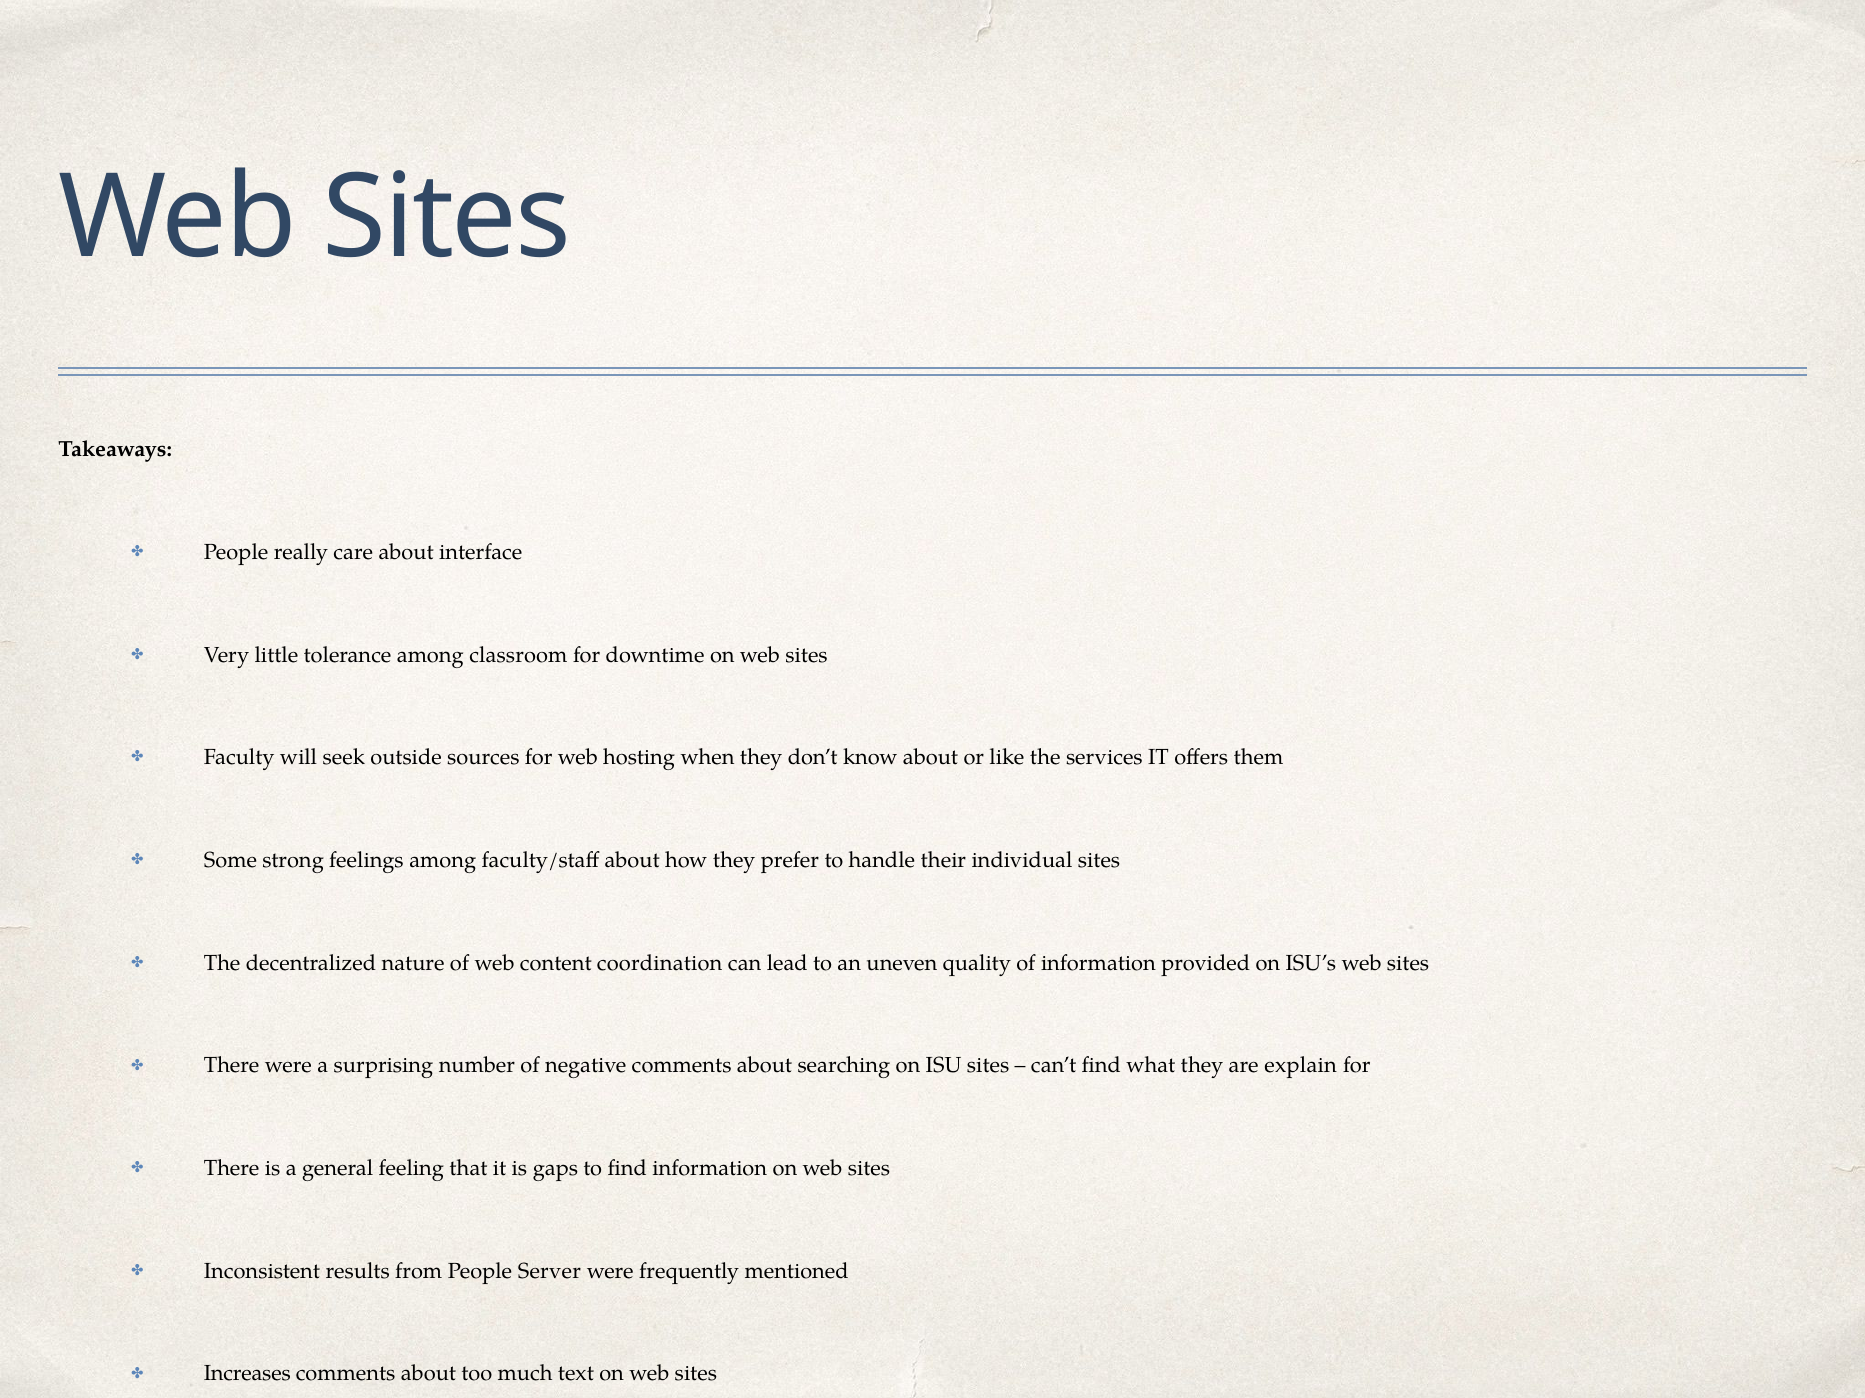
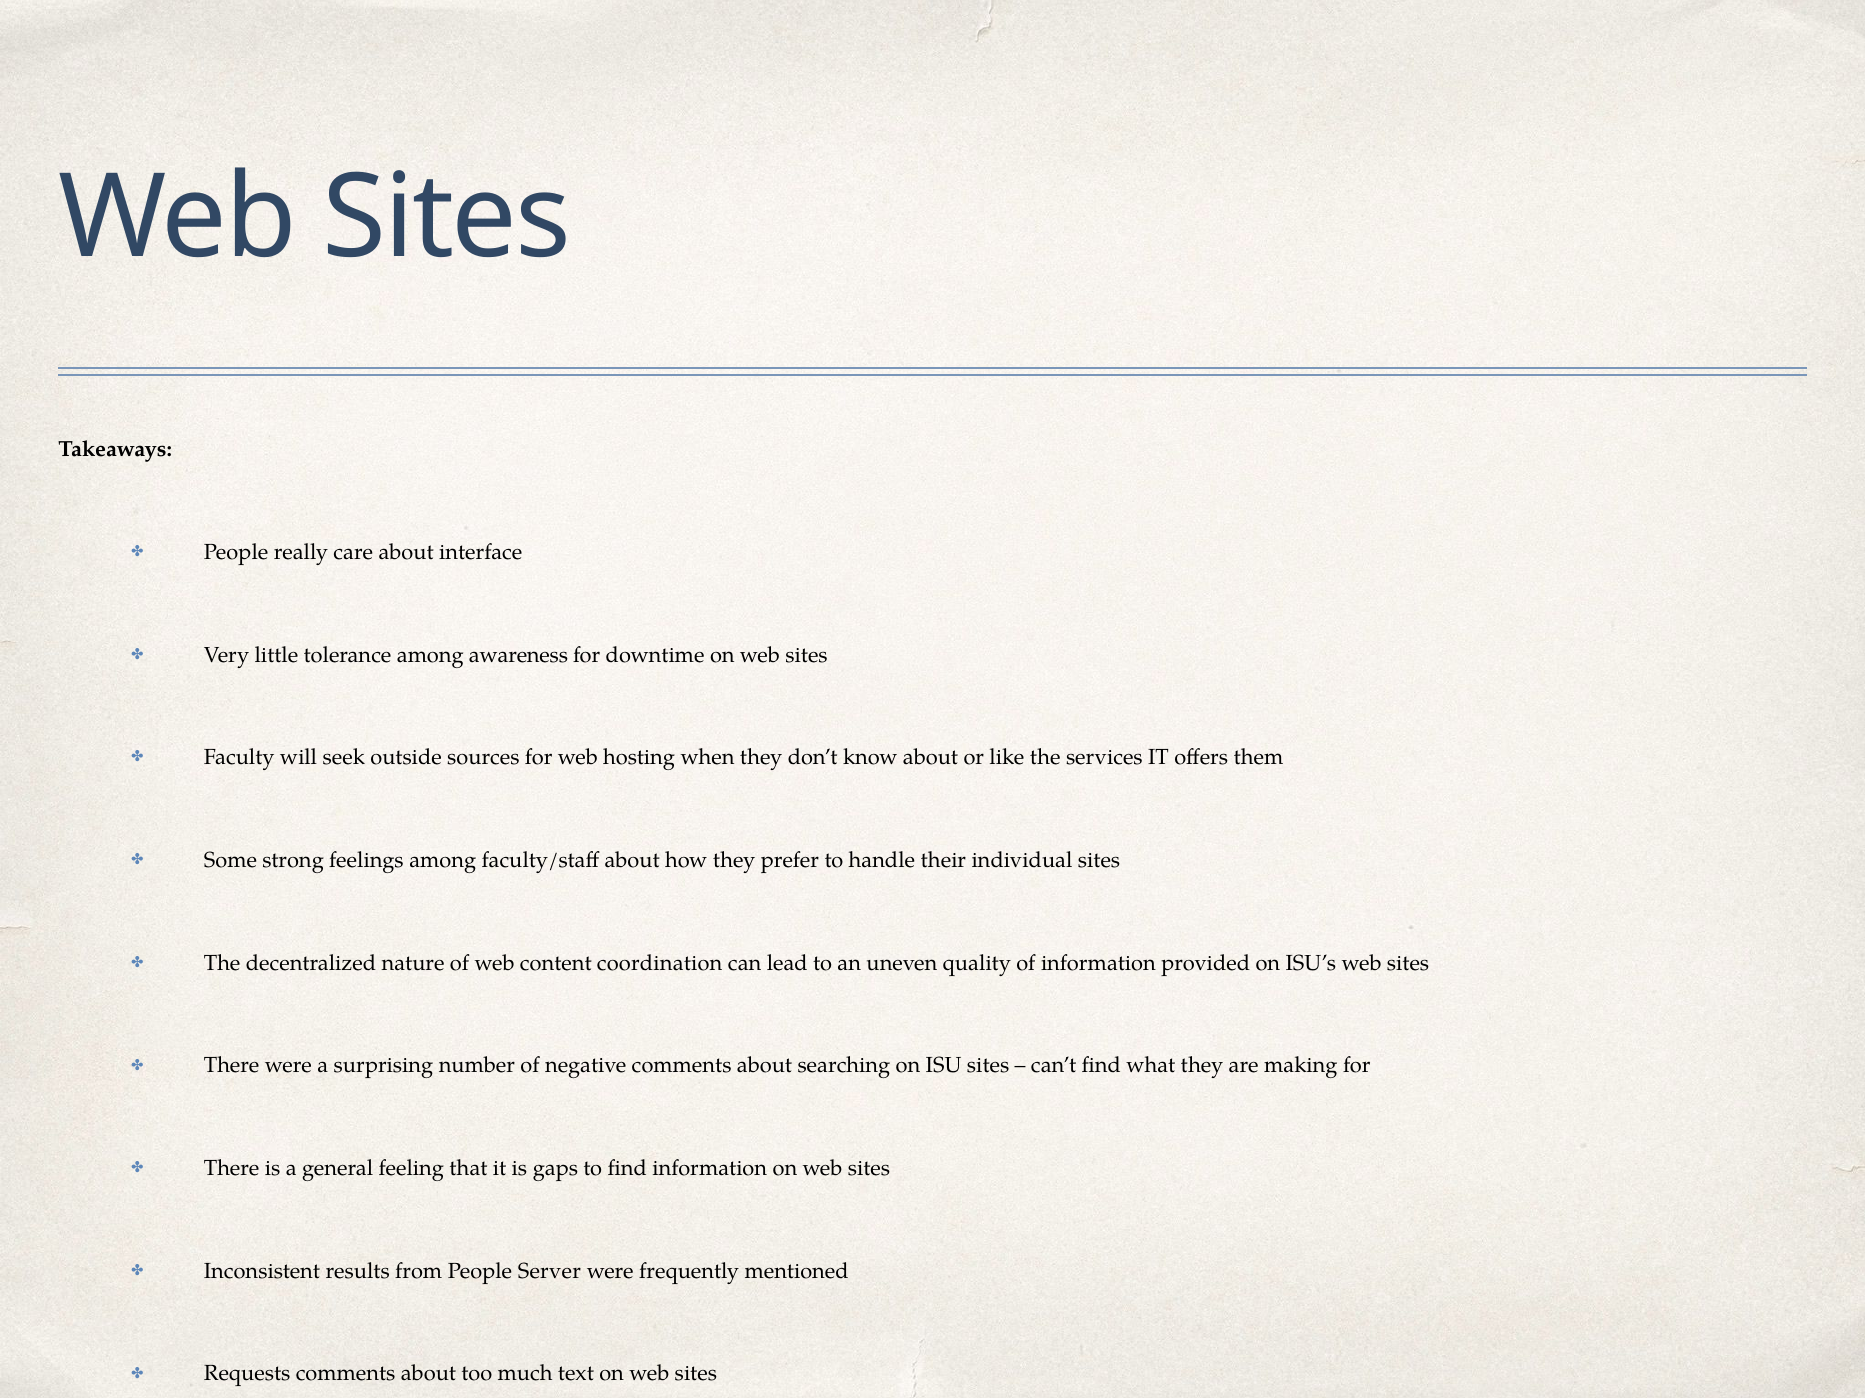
classroom: classroom -> awareness
explain: explain -> making
Increases: Increases -> Requests
